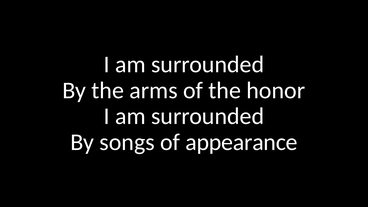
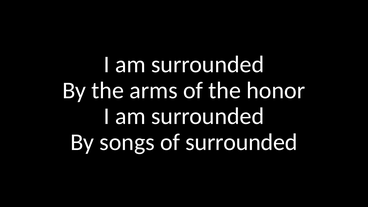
of appearance: appearance -> surrounded
